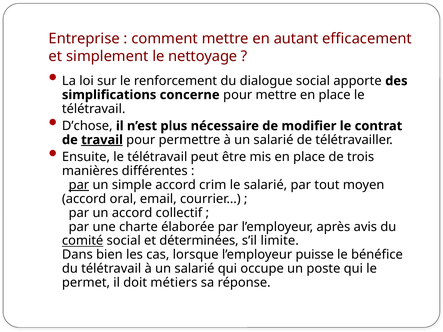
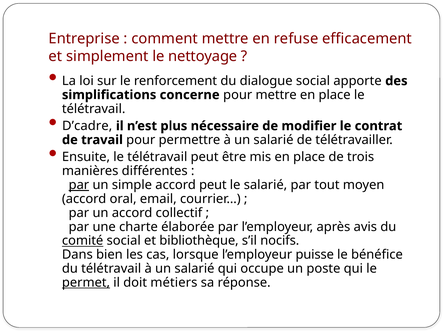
autant: autant -> refuse
D’chose: D’chose -> D’cadre
travail underline: present -> none
accord crim: crim -> peut
déterminées: déterminées -> bibliothèque
limite: limite -> nocifs
permet underline: none -> present
